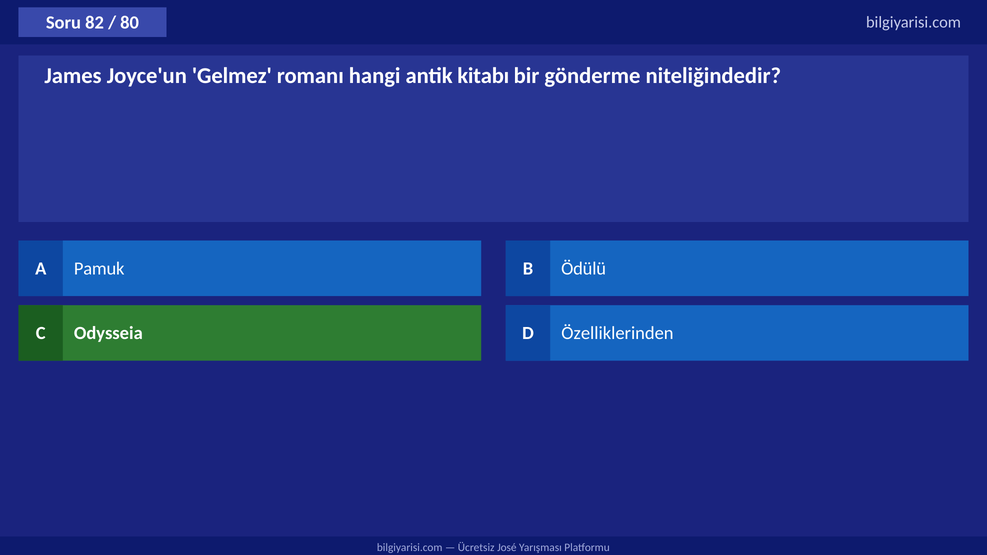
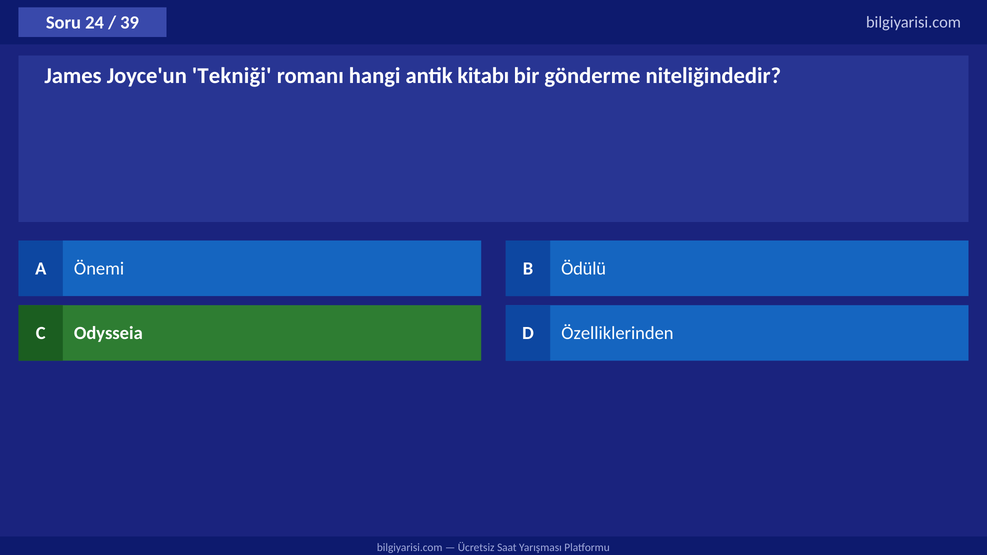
82: 82 -> 24
80: 80 -> 39
Gelmez: Gelmez -> Tekniği
Pamuk: Pamuk -> Önemi
José: José -> Saat
